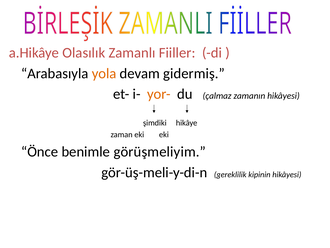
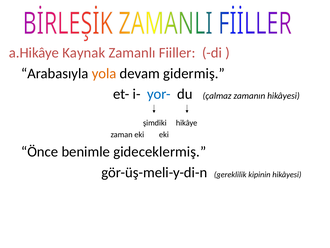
Olasılık: Olasılık -> Kaynak
yor- colour: orange -> blue
görüşmeliyim: görüşmeliyim -> gideceklermiş
